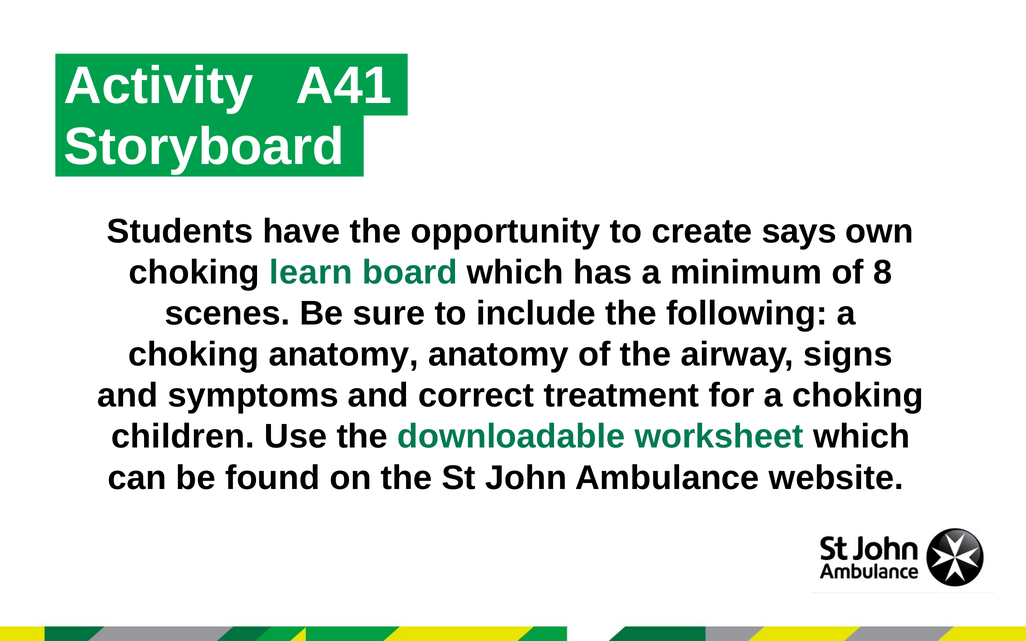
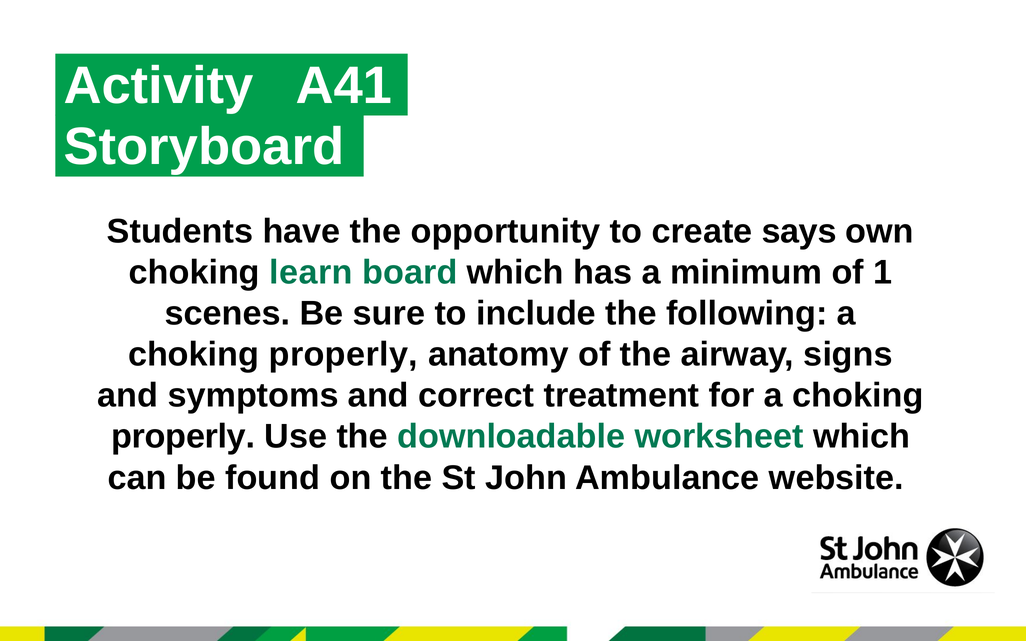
8: 8 -> 1
anatomy at (344, 355): anatomy -> properly
children at (183, 437): children -> properly
